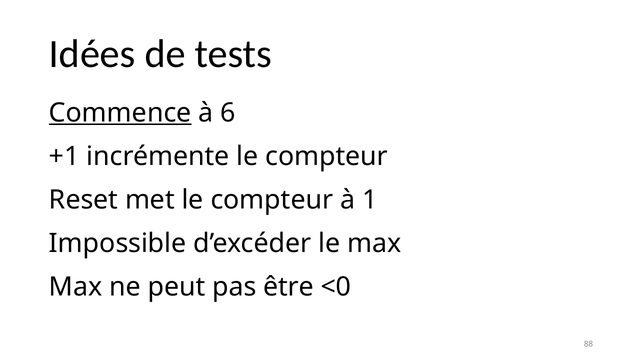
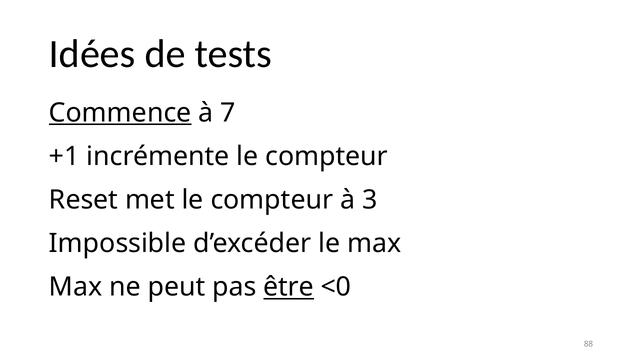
6: 6 -> 7
1: 1 -> 3
être underline: none -> present
